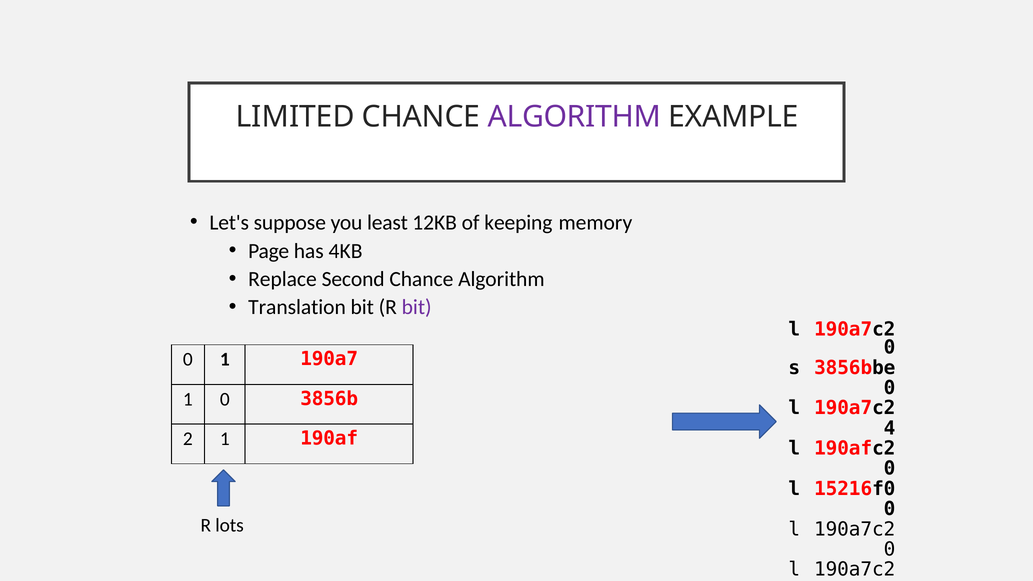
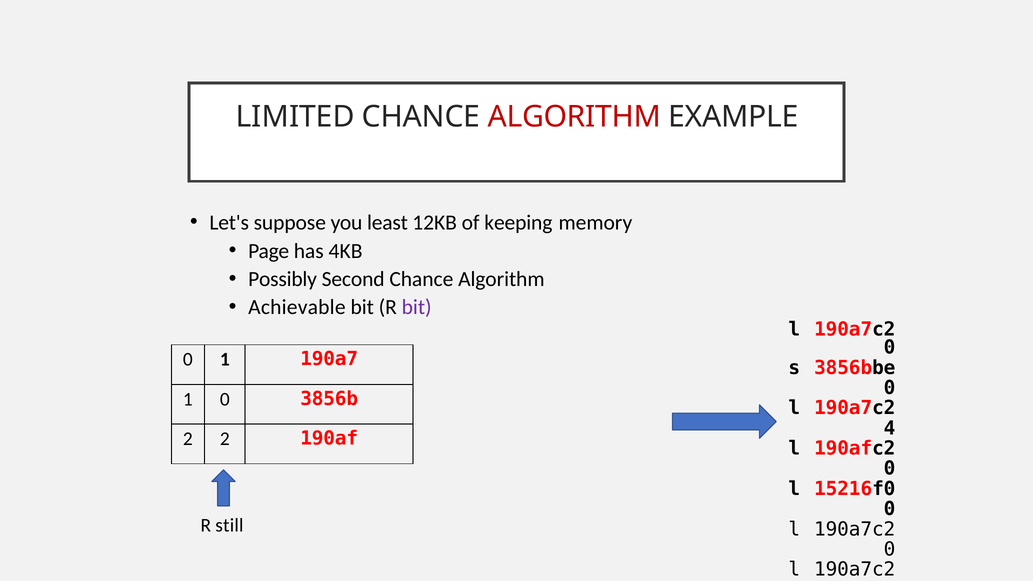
ALGORITHM at (574, 117) colour: purple -> red
Replace: Replace -> Possibly
Translation: Translation -> Achievable
2 1: 1 -> 2
lots: lots -> still
